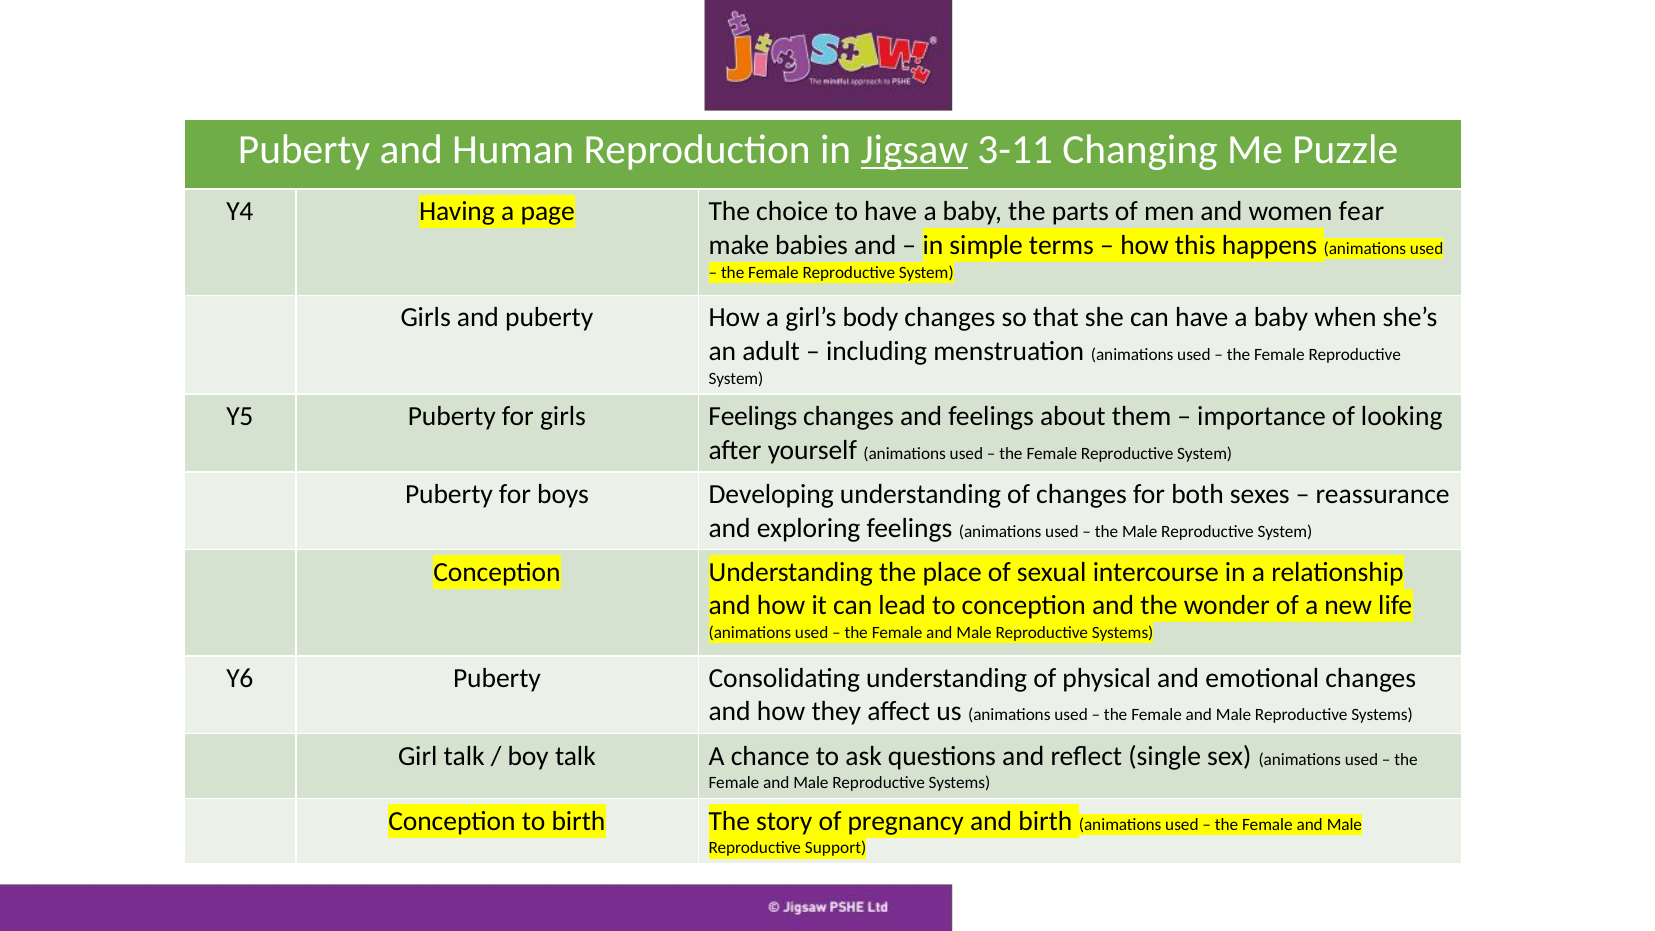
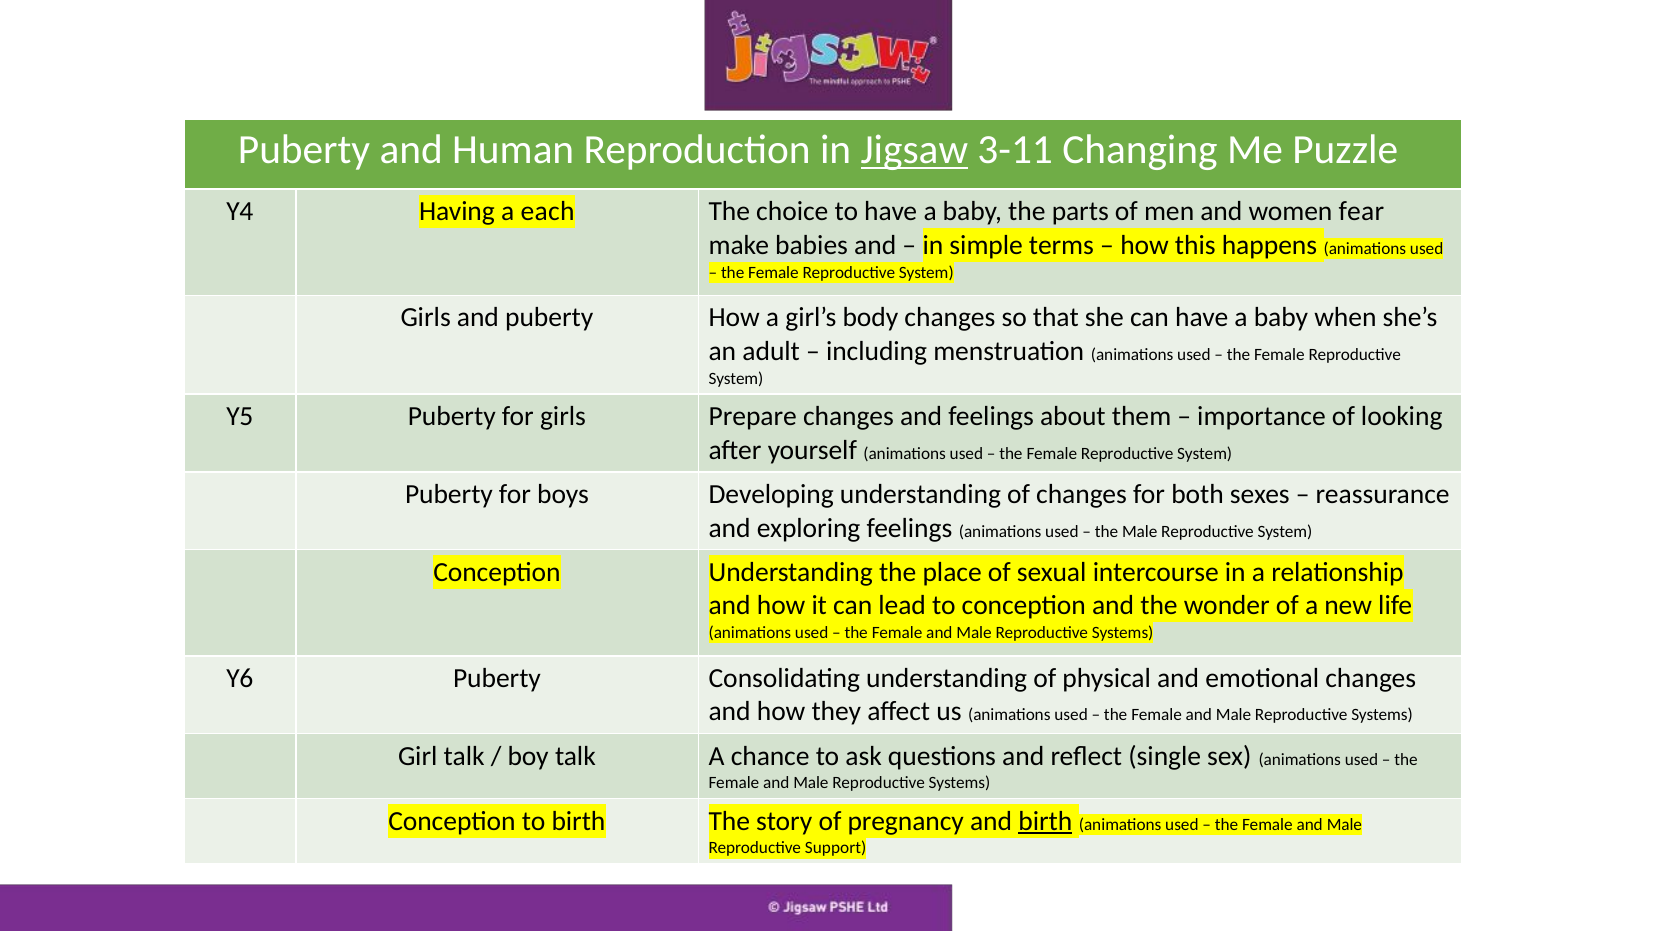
page: page -> each
girls Feelings: Feelings -> Prepare
birth at (1045, 821) underline: none -> present
